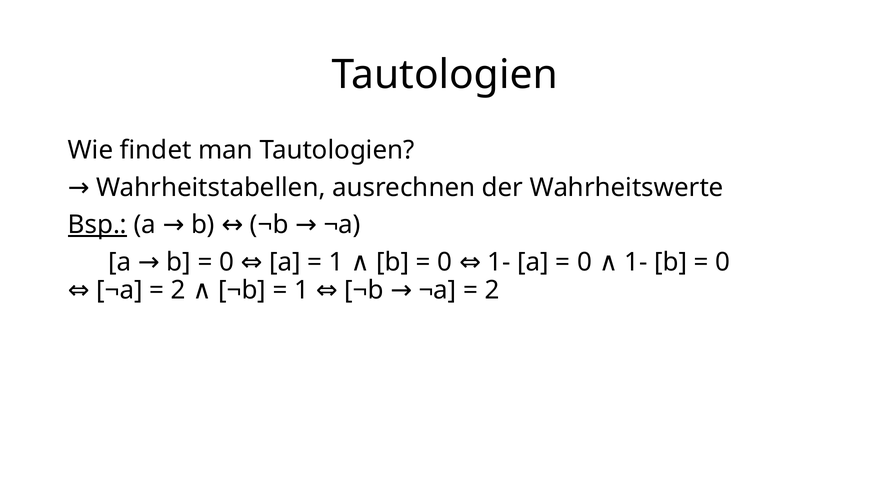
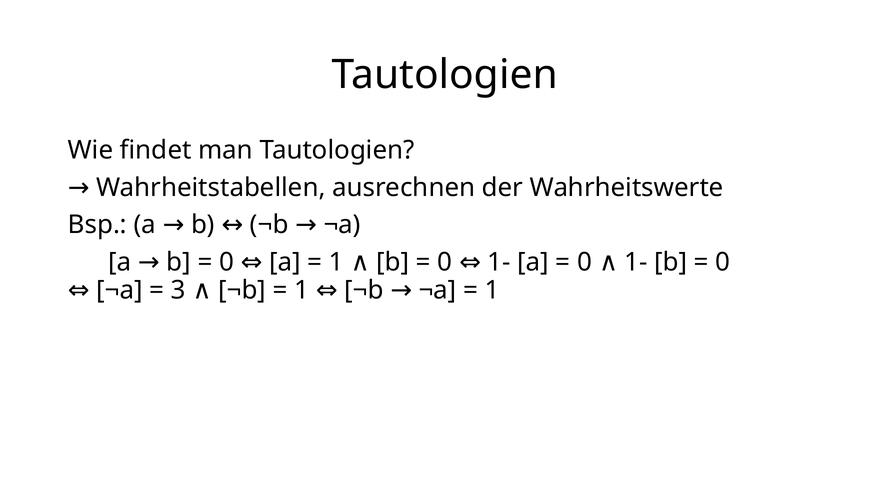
Bsp underline: present -> none
2 at (178, 290): 2 -> 3
2 at (492, 290): 2 -> 1
